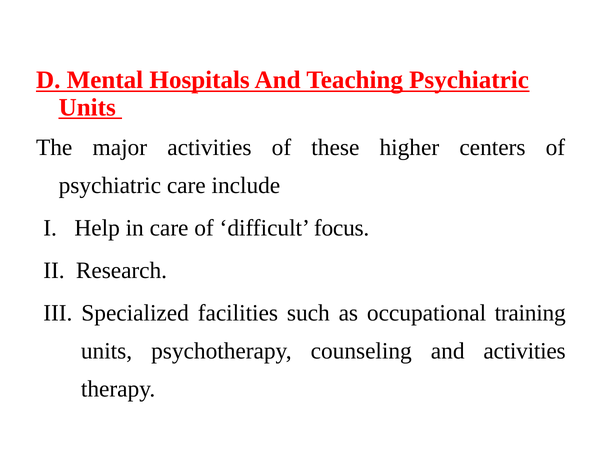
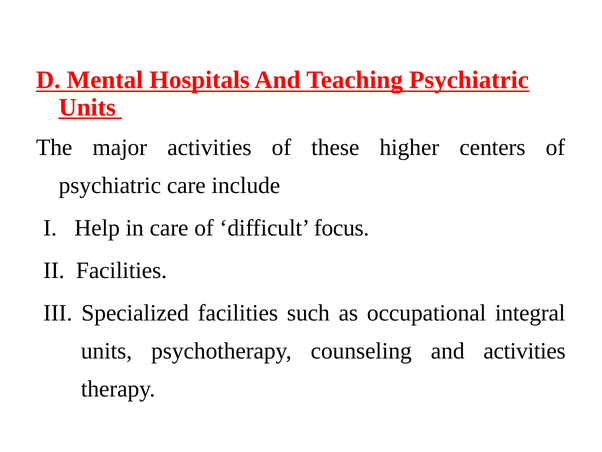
II Research: Research -> Facilities
training: training -> integral
